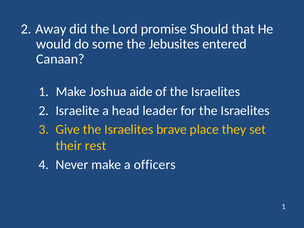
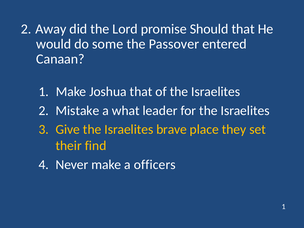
Jebusites: Jebusites -> Passover
Joshua aide: aide -> that
Israelite: Israelite -> Mistake
head: head -> what
rest: rest -> find
